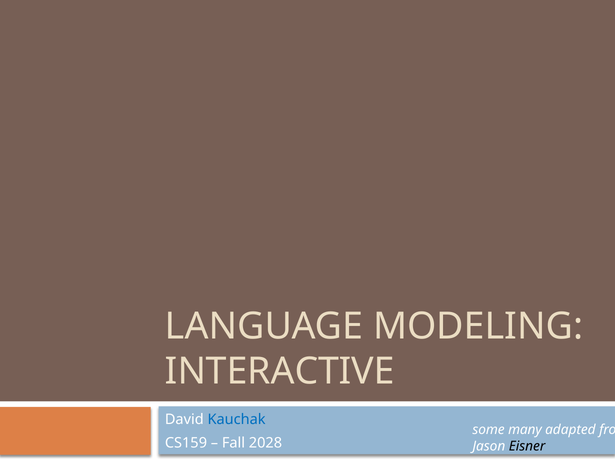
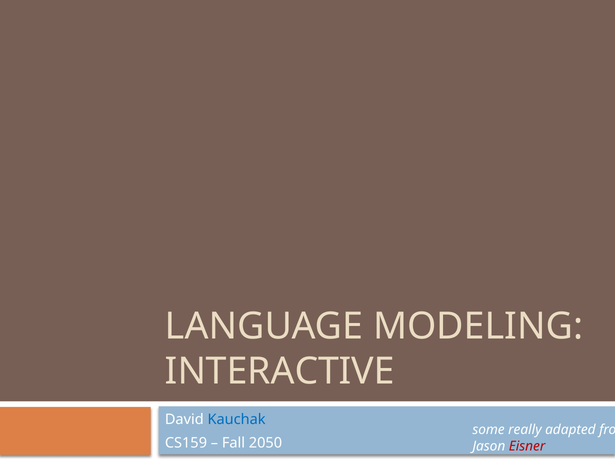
many: many -> really
2028: 2028 -> 2050
Eisner colour: black -> red
